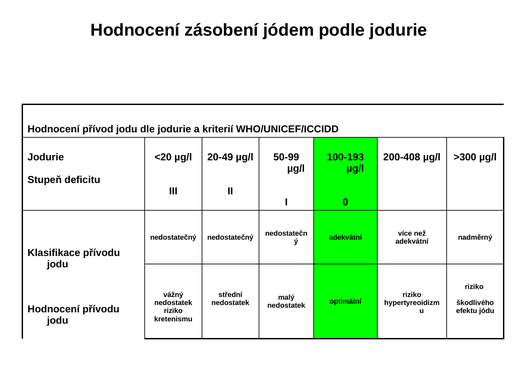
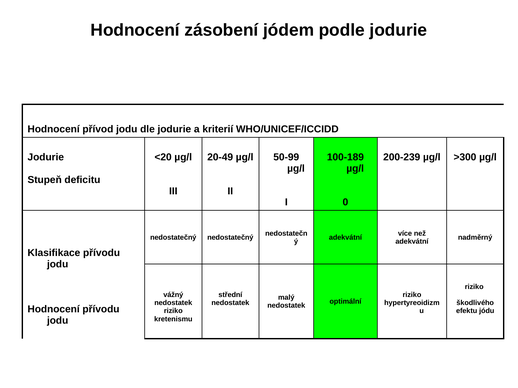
100-193: 100-193 -> 100-189
200-408: 200-408 -> 200-239
